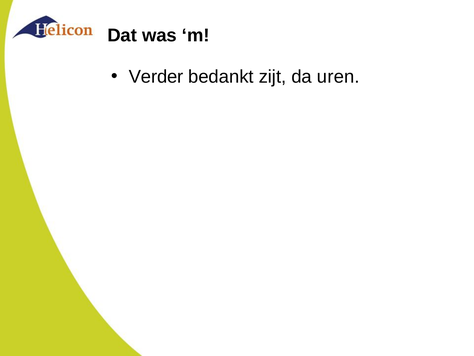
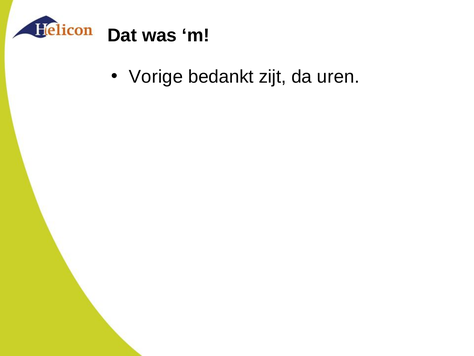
Verder: Verder -> Vorige
